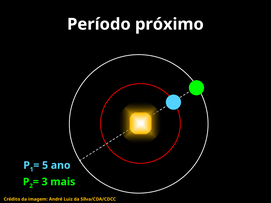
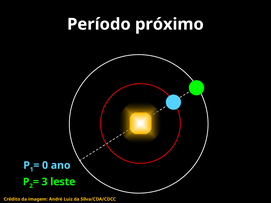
5: 5 -> 0
mais: mais -> leste
